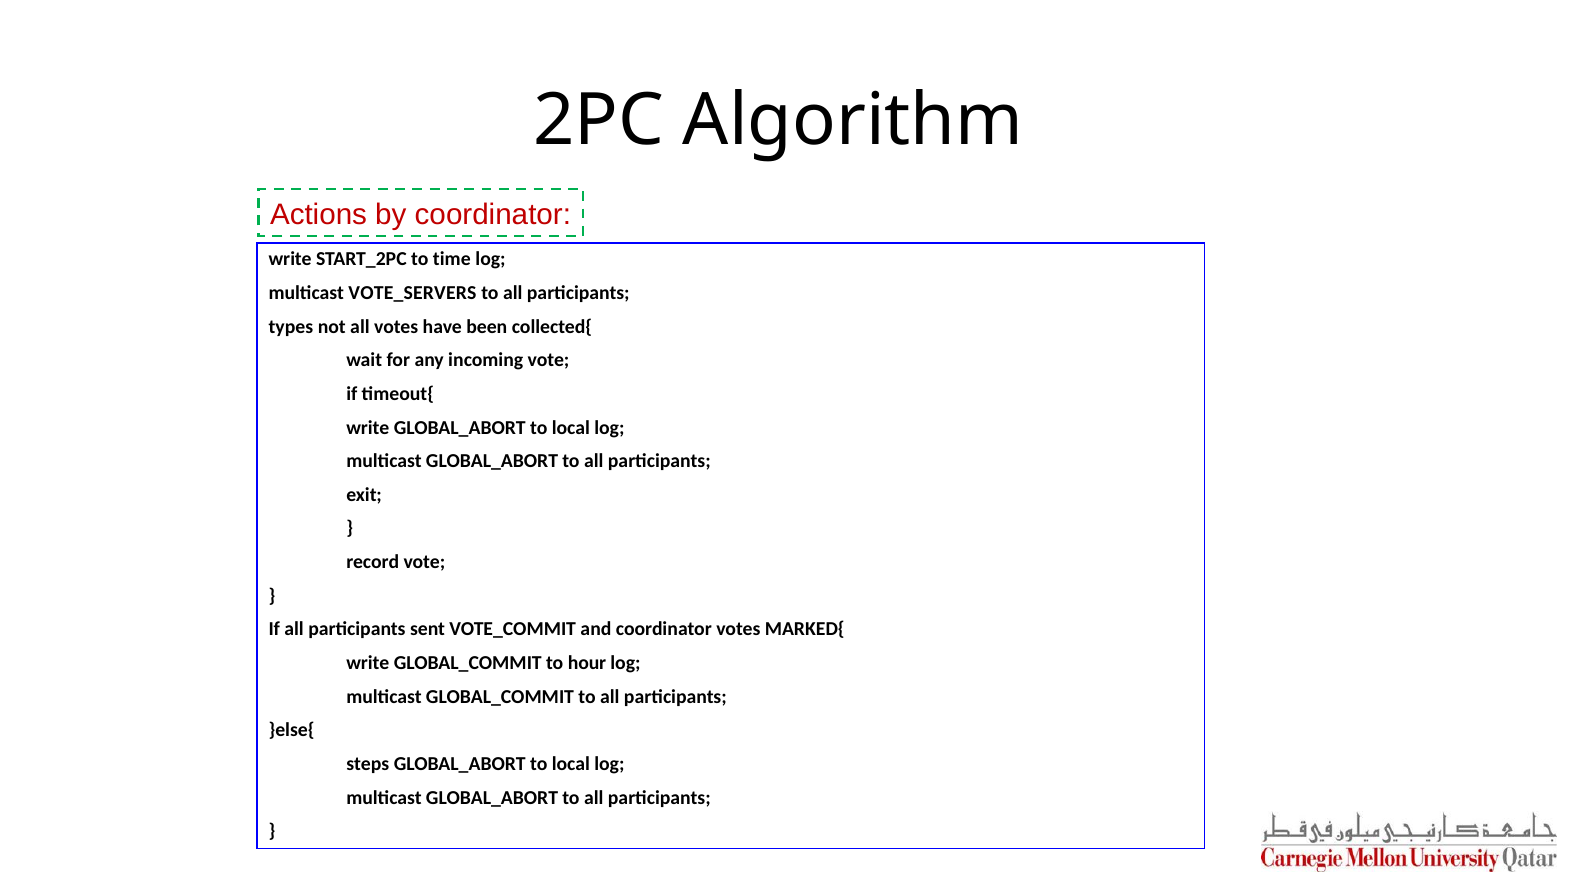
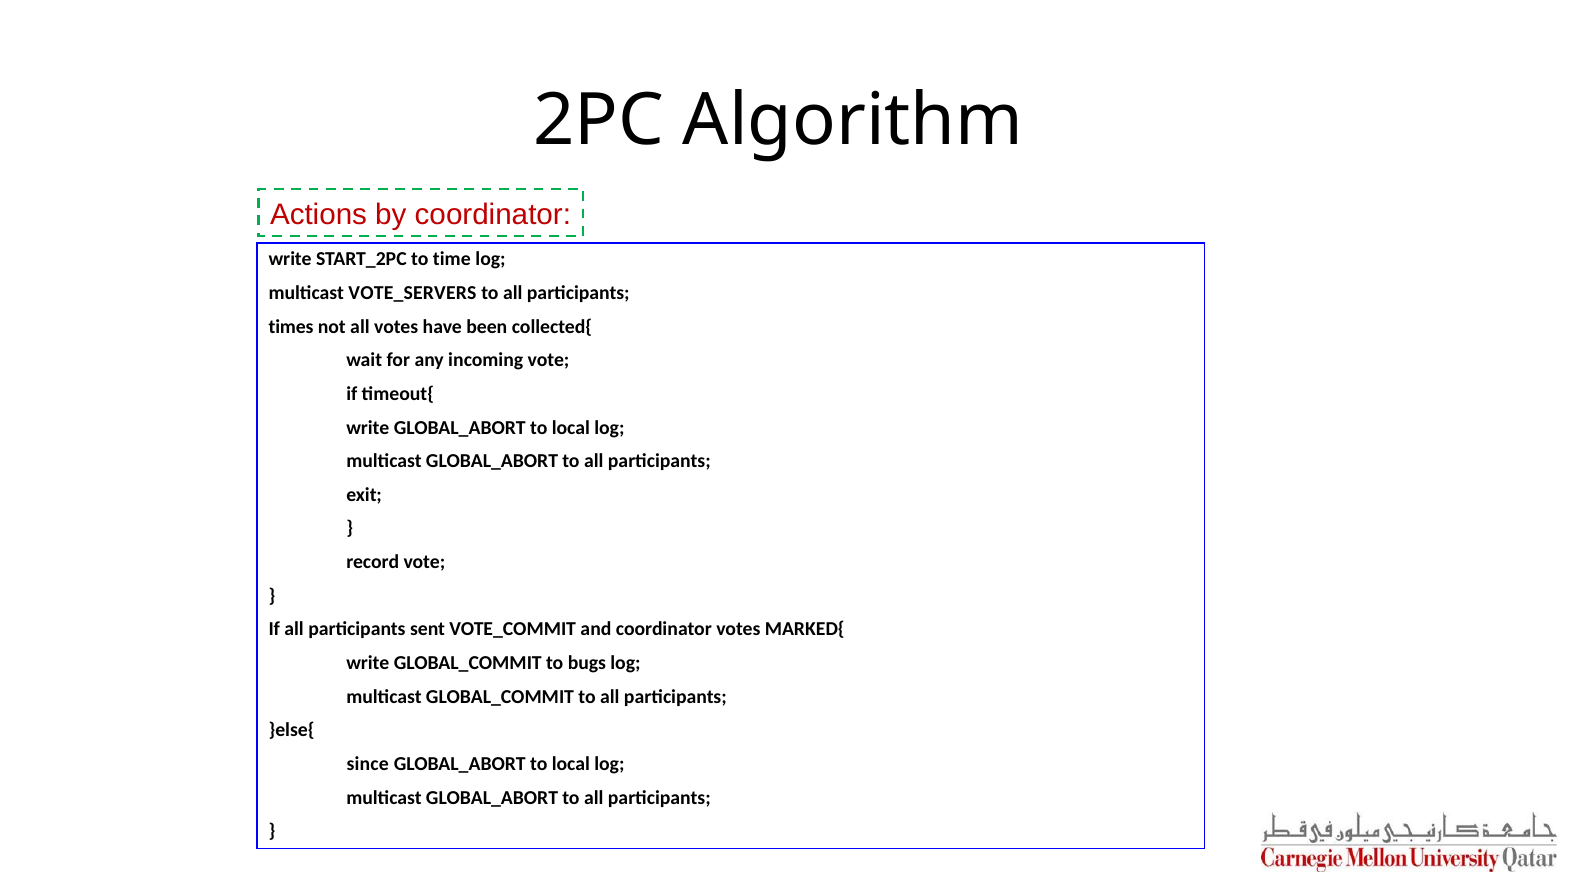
types: types -> times
hour: hour -> bugs
steps: steps -> since
